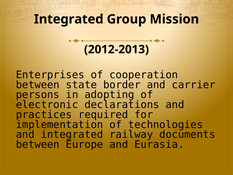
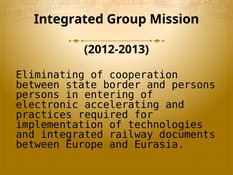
Enterprises: Enterprises -> Eliminating
and carrier: carrier -> persons
adopting: adopting -> entering
declarations: declarations -> accelerating
